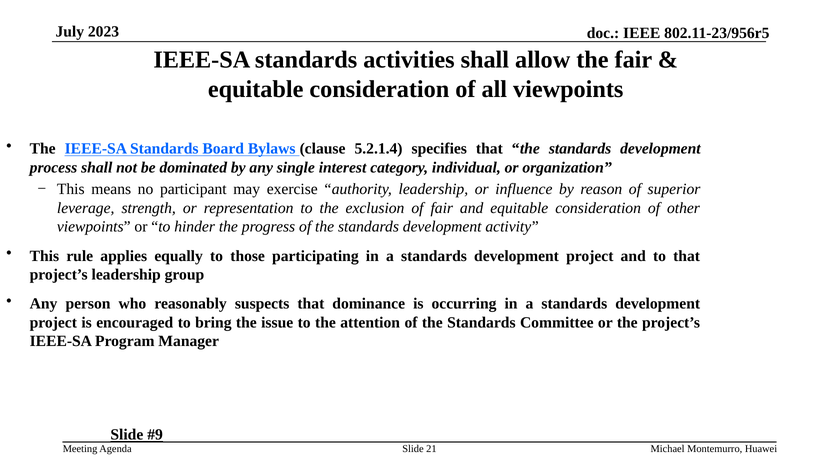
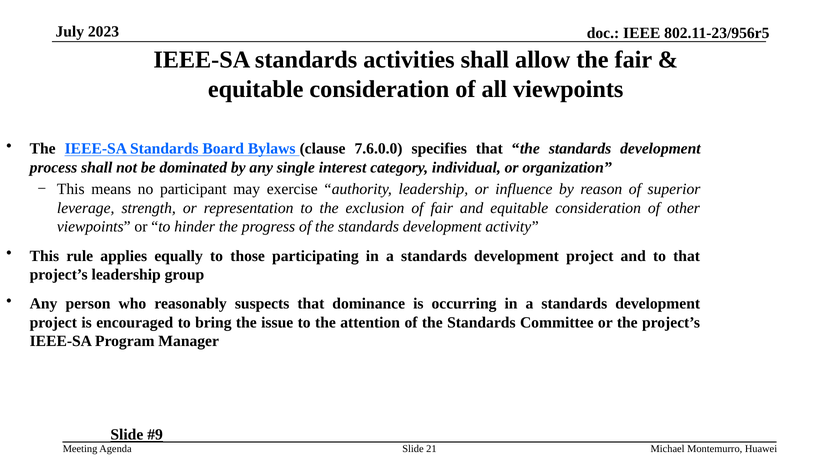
5.2.1.4: 5.2.1.4 -> 7.6.0.0
